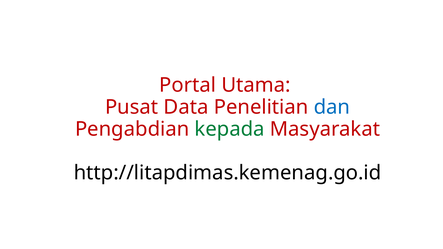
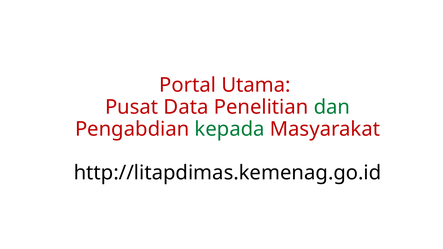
dan colour: blue -> green
